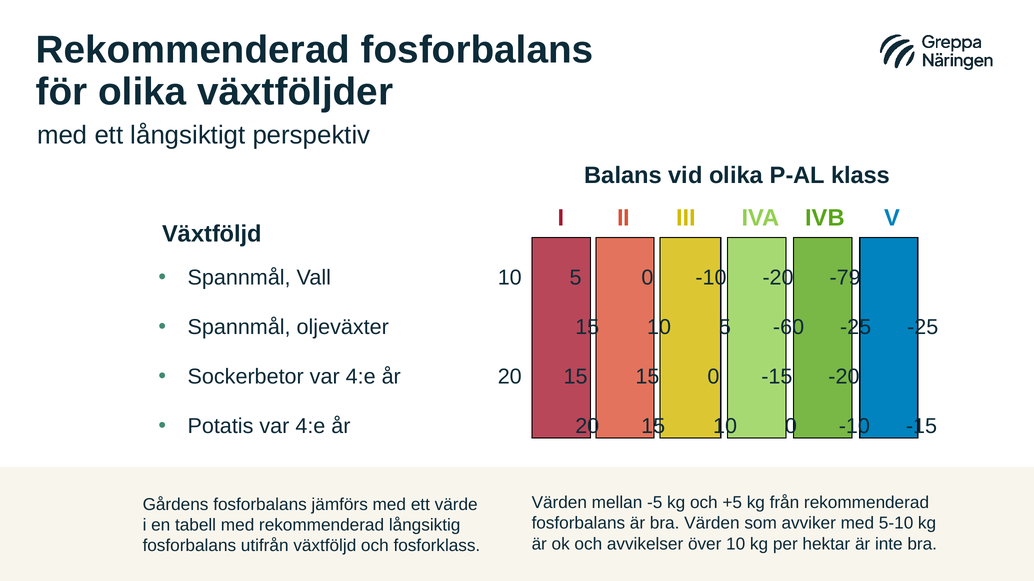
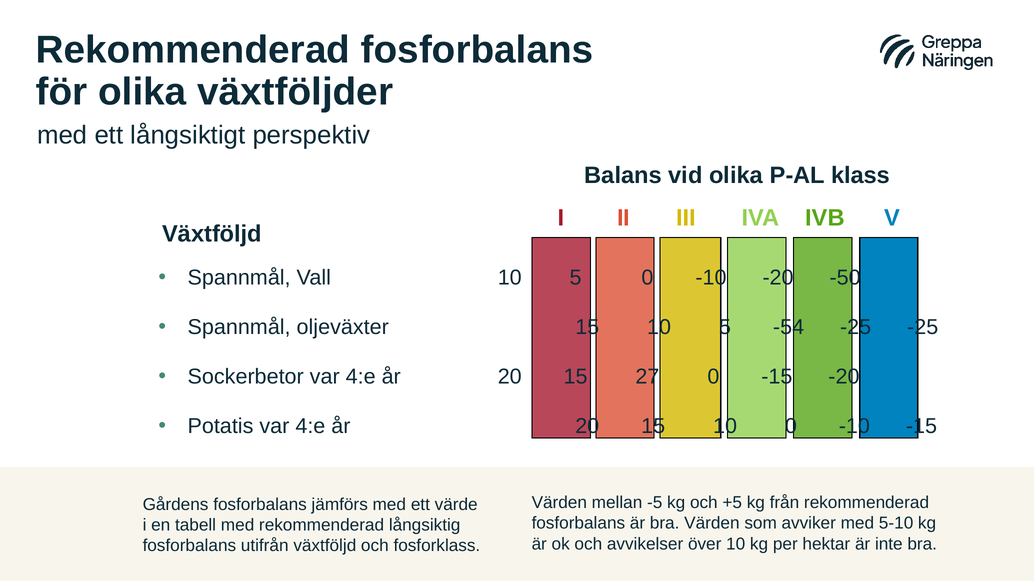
-79: -79 -> -50
-60: -60 -> -54
15 15: 15 -> 27
